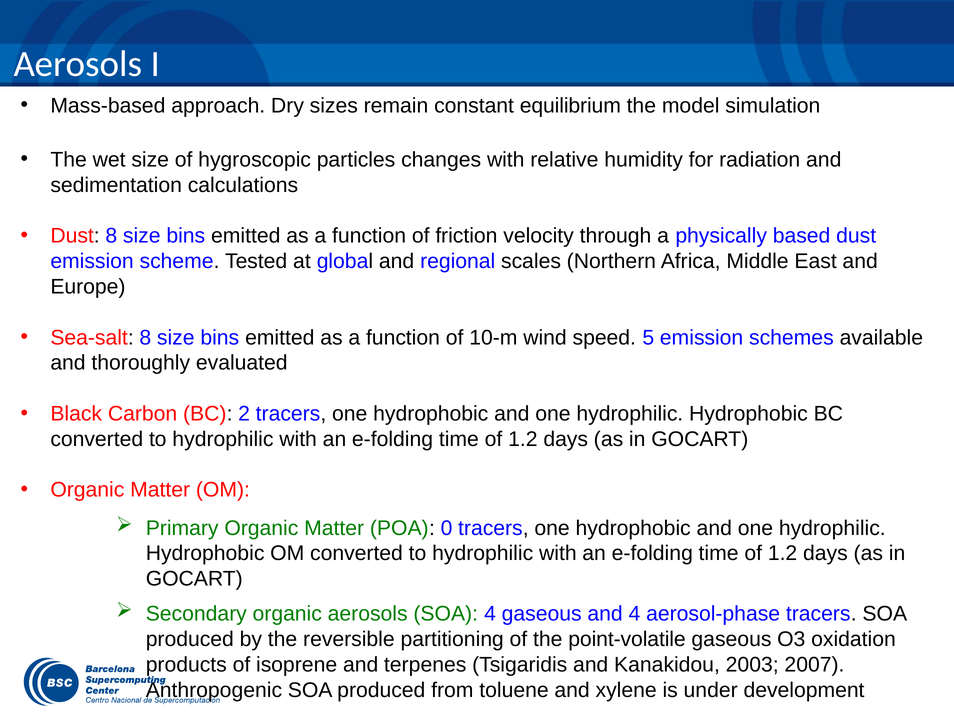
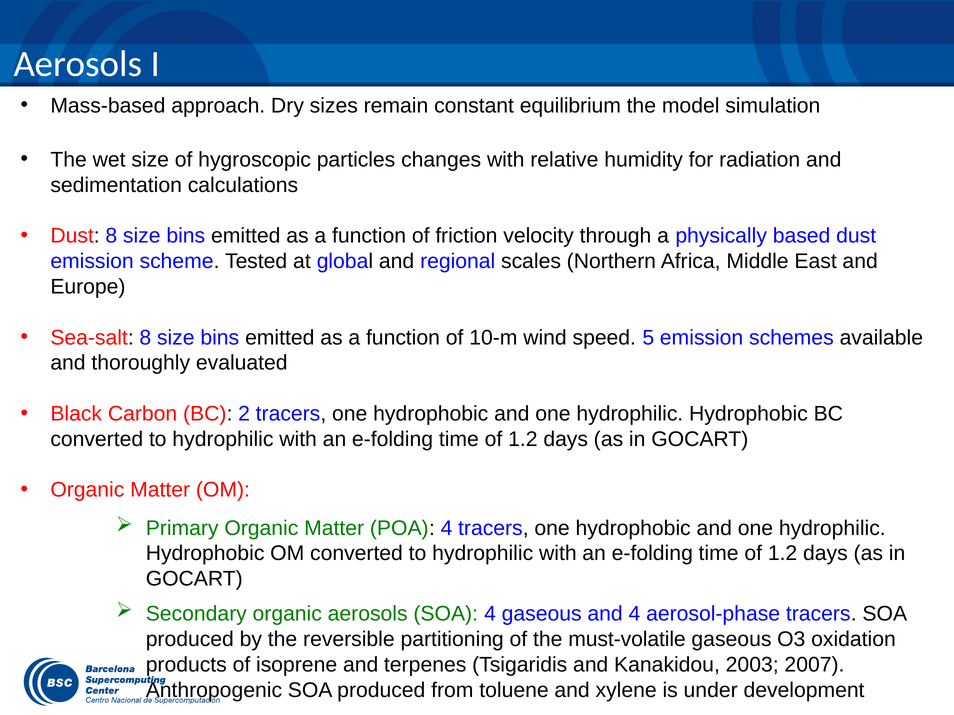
POA 0: 0 -> 4
point-volatile: point-volatile -> must-volatile
